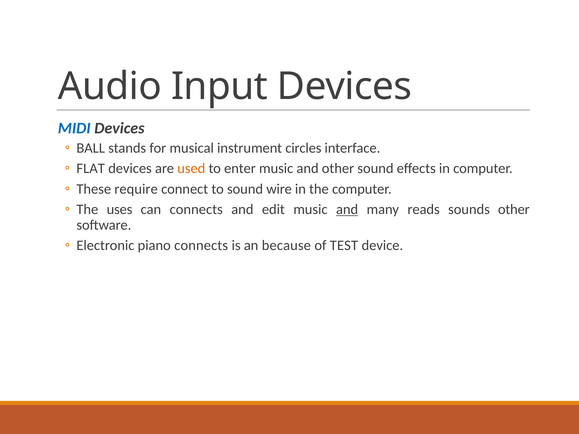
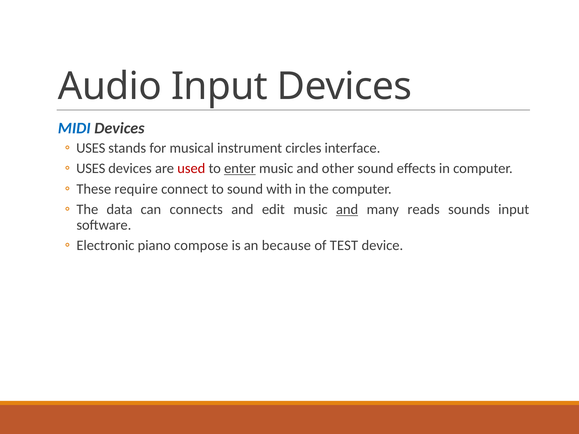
BALL at (91, 148): BALL -> USES
FLAT at (91, 169): FLAT -> USES
used colour: orange -> red
enter underline: none -> present
wire: wire -> with
uses: uses -> data
sounds other: other -> input
piano connects: connects -> compose
